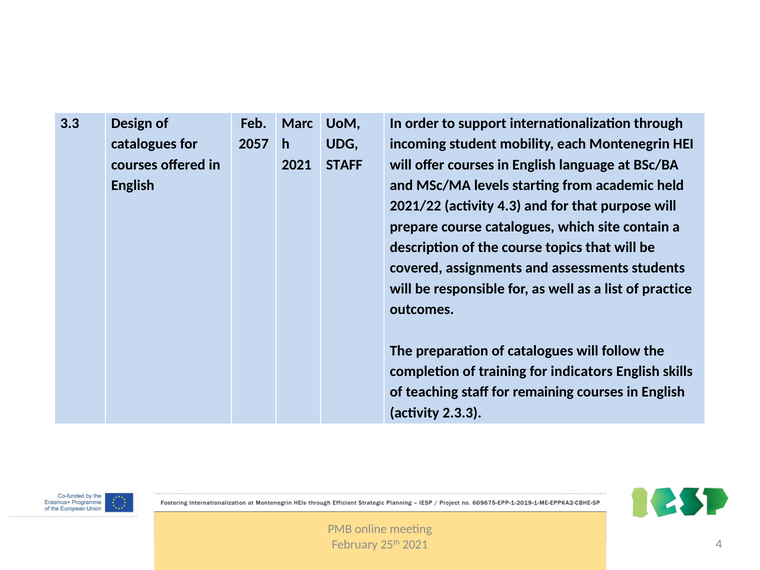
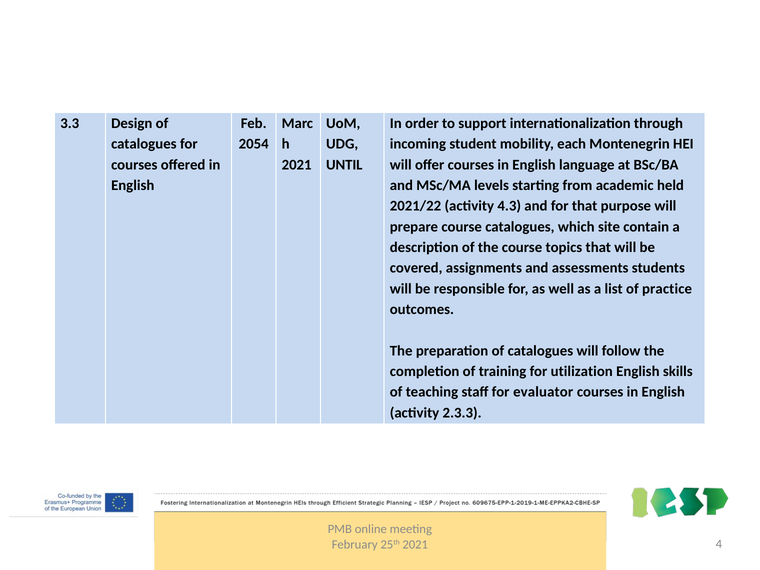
2057: 2057 -> 2054
STAFF at (344, 165): STAFF -> UNTIL
indicators: indicators -> utilization
remaining: remaining -> evaluator
